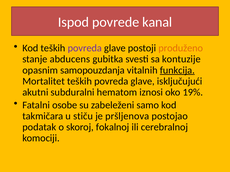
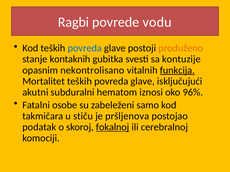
Ispod: Ispod -> Ragbi
kanal: kanal -> vodu
povreda at (85, 48) colour: purple -> blue
abducens: abducens -> kontaknih
samopouzdanja: samopouzdanja -> nekontrolisano
19%: 19% -> 96%
fokalnoj underline: none -> present
